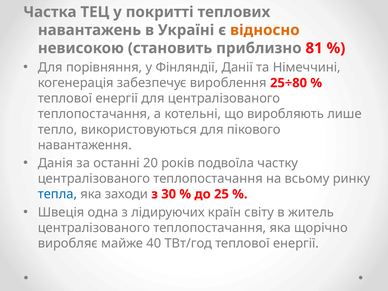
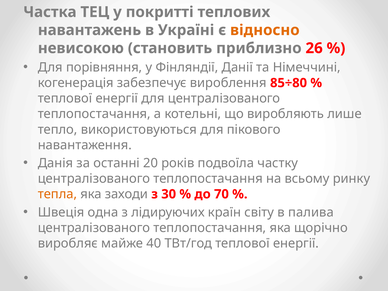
81: 81 -> 26
25÷80: 25÷80 -> 85÷80
тепла colour: blue -> orange
25: 25 -> 70
житель: житель -> палива
